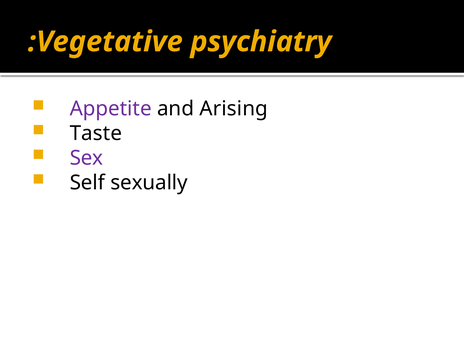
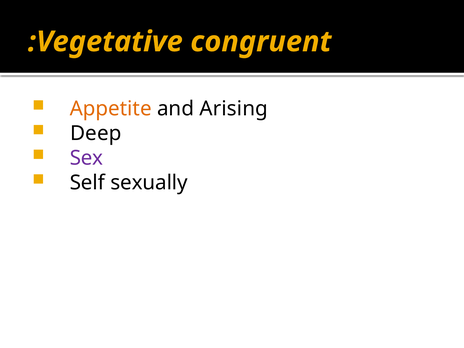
psychiatry: psychiatry -> congruent
Appetite colour: purple -> orange
Taste: Taste -> Deep
